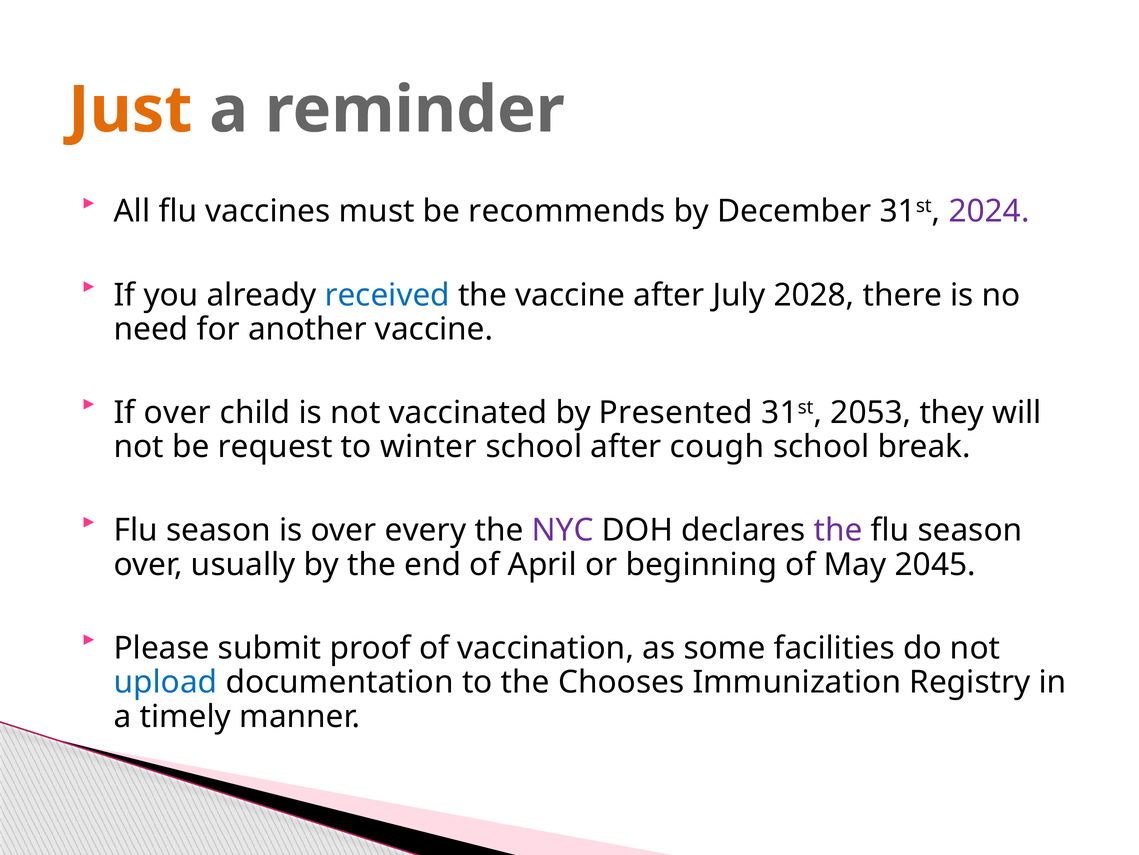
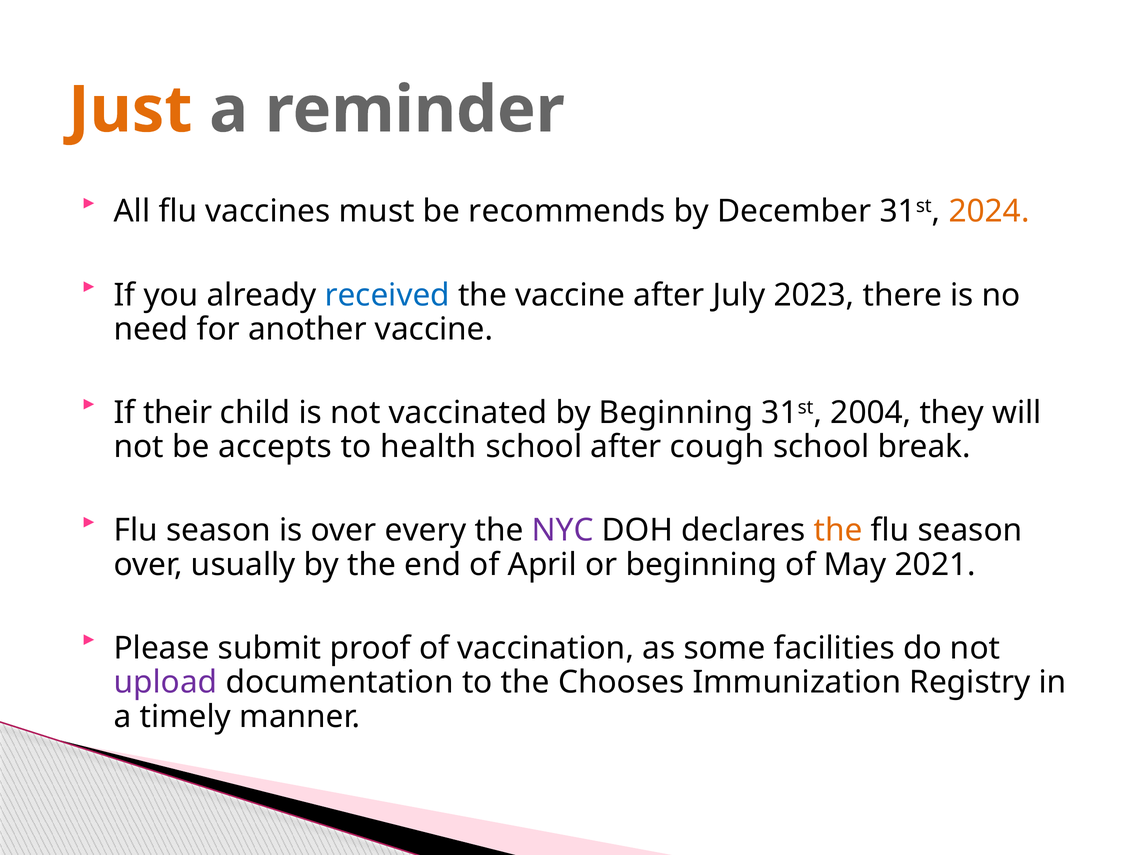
2024 colour: purple -> orange
2028: 2028 -> 2023
If over: over -> their
by Presented: Presented -> Beginning
2053: 2053 -> 2004
request: request -> accepts
winter: winter -> health
the at (838, 530) colour: purple -> orange
2045: 2045 -> 2021
upload colour: blue -> purple
